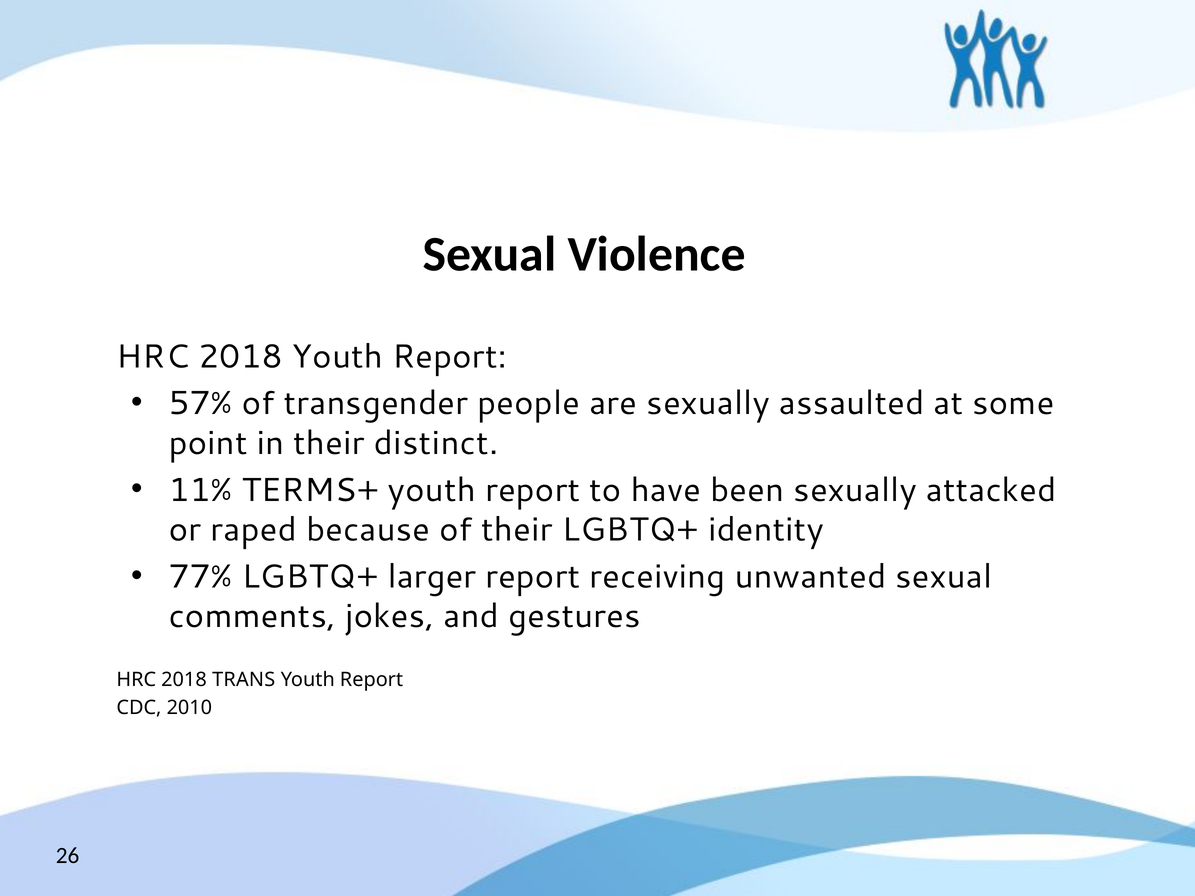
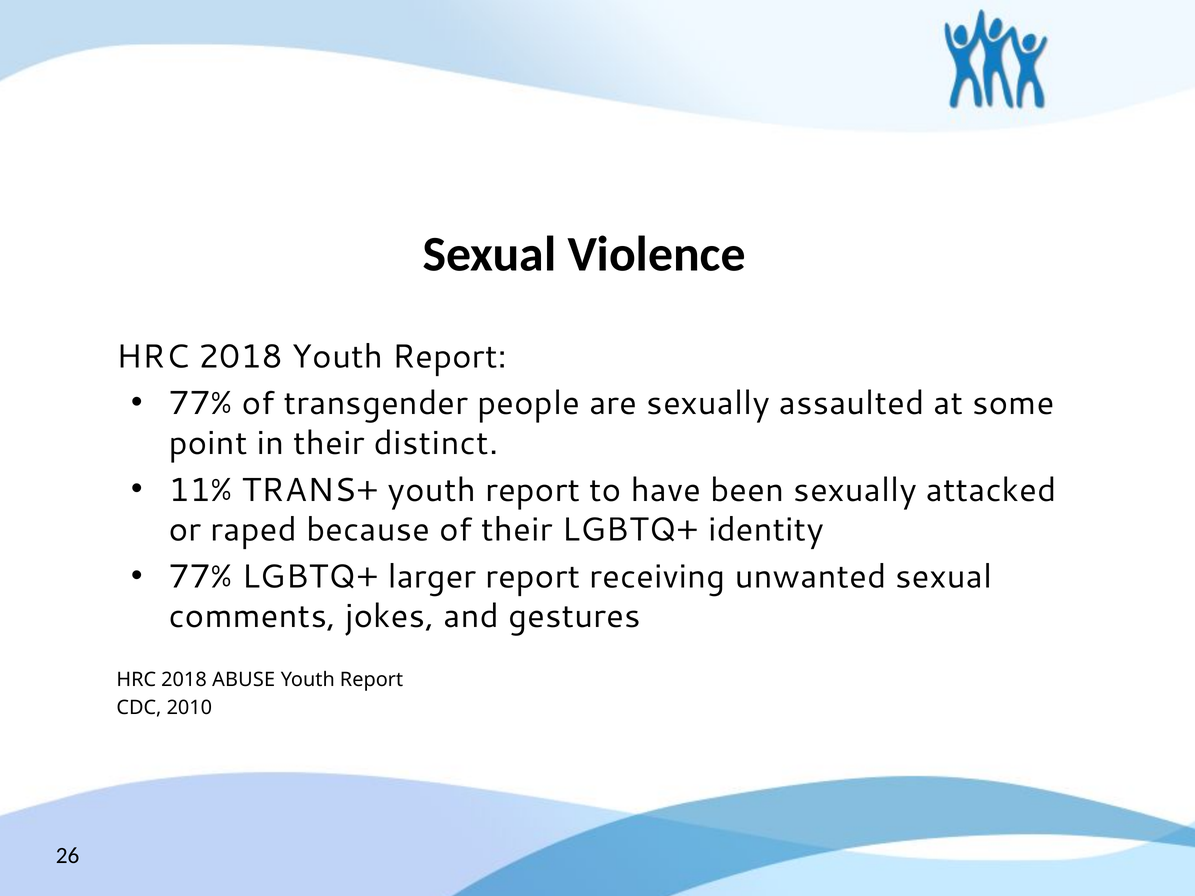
57% at (201, 404): 57% -> 77%
TERMS+: TERMS+ -> TRANS+
TRANS: TRANS -> ABUSE
